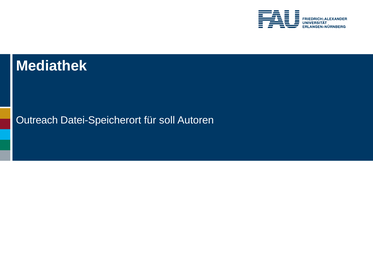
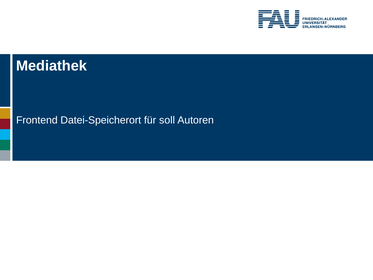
Outreach: Outreach -> Frontend
